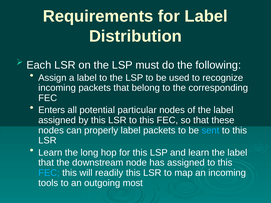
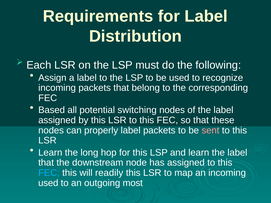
Enters: Enters -> Based
particular: particular -> switching
sent colour: light blue -> pink
tools at (48, 183): tools -> used
